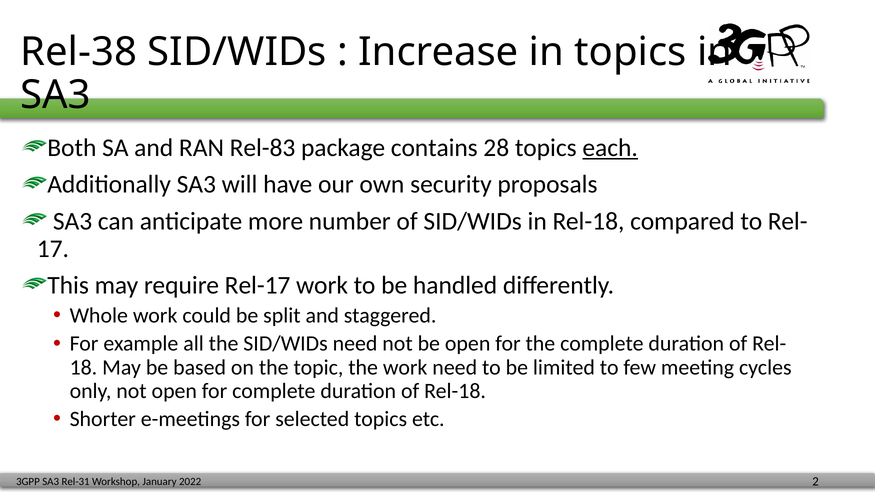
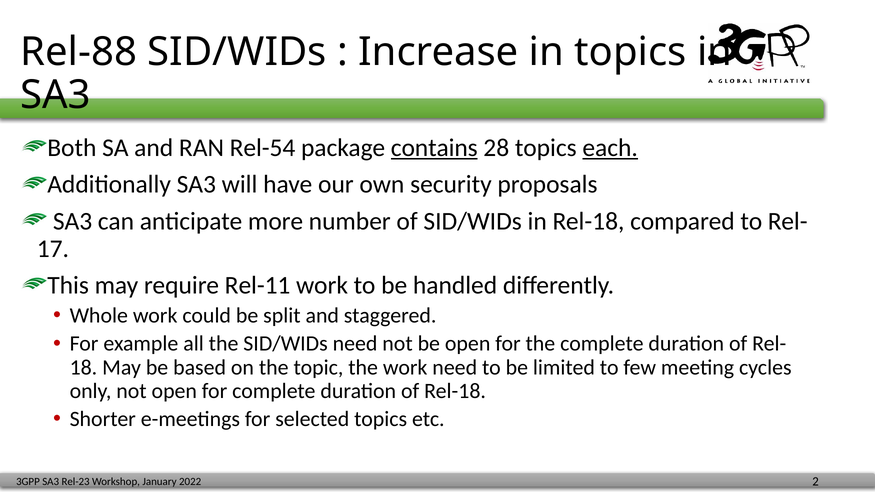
Rel-38: Rel-38 -> Rel-88
Rel-83: Rel-83 -> Rel-54
contains underline: none -> present
Rel-17: Rel-17 -> Rel-11
Rel-31: Rel-31 -> Rel-23
